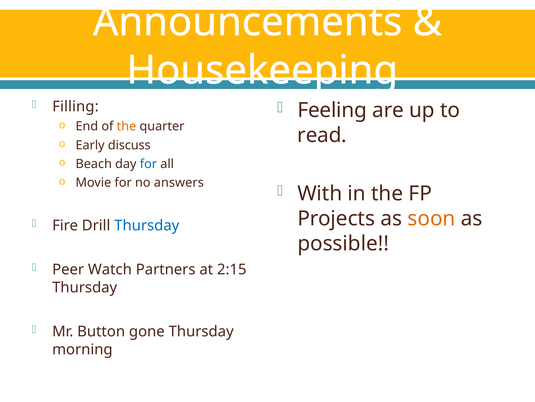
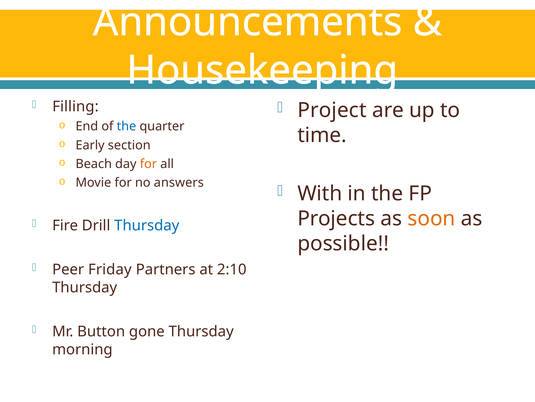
Feeling: Feeling -> Project
the at (126, 126) colour: orange -> blue
read: read -> time
discuss: discuss -> section
for at (148, 164) colour: blue -> orange
Watch: Watch -> Friday
2:15: 2:15 -> 2:10
